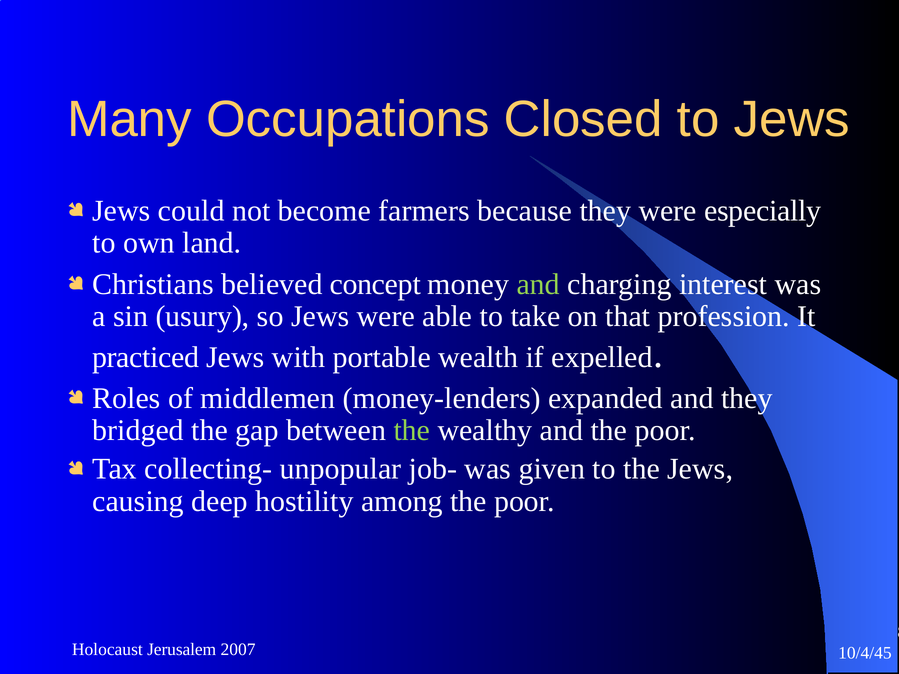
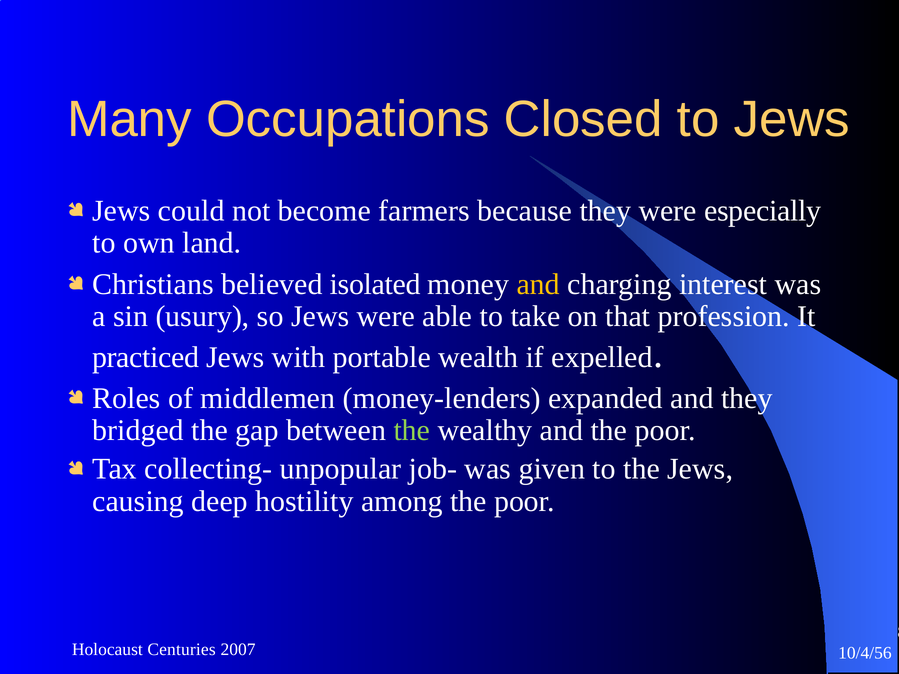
concept: concept -> isolated
and at (538, 284) colour: light green -> yellow
Jerusalem: Jerusalem -> Centuries
10/4/45: 10/4/45 -> 10/4/56
